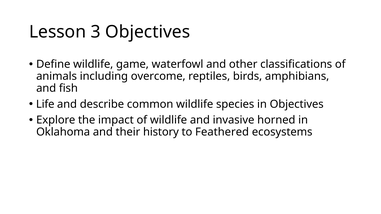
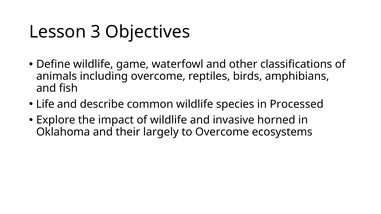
in Objectives: Objectives -> Processed
history: history -> largely
to Feathered: Feathered -> Overcome
